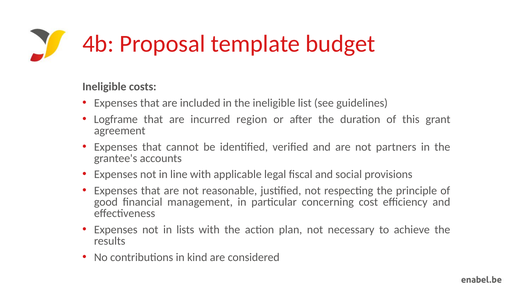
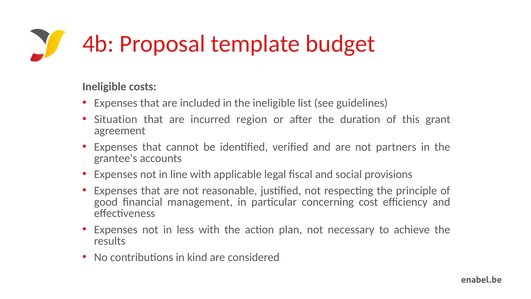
Logframe: Logframe -> Situation
lists: lists -> less
